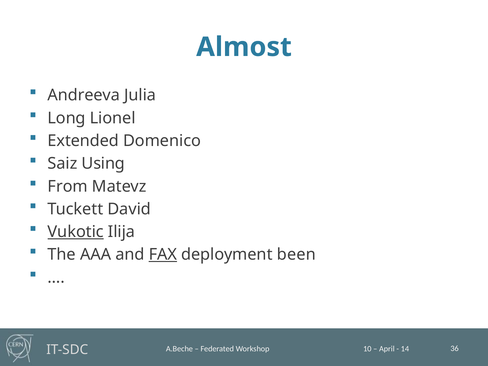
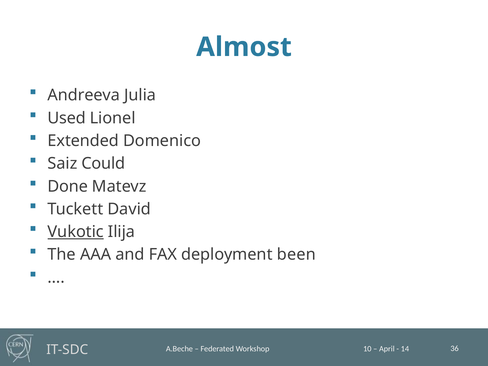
Long: Long -> Used
Using: Using -> Could
From: From -> Done
FAX underline: present -> none
